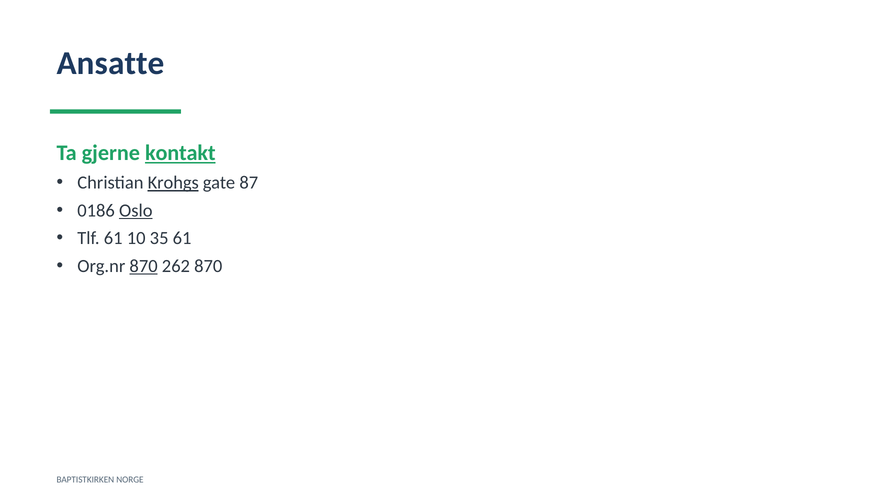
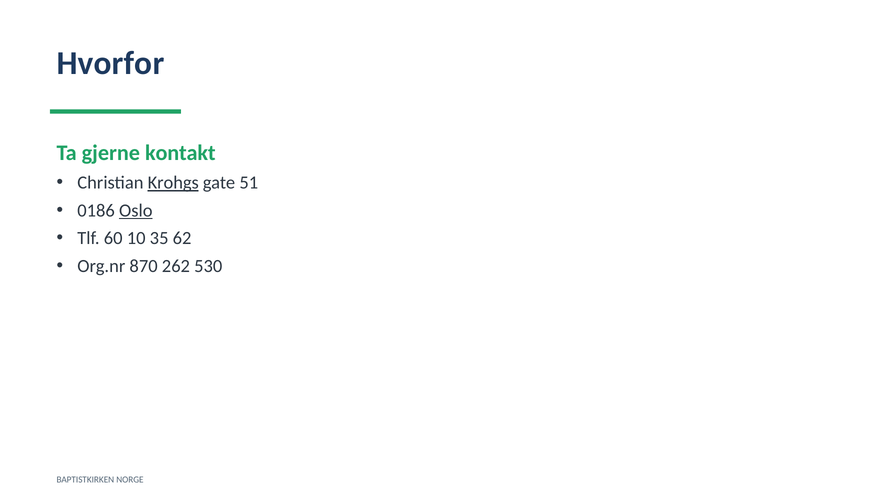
Ansatte: Ansatte -> Hvorfor
kontakt underline: present -> none
87: 87 -> 51
Tlf 61: 61 -> 60
35 61: 61 -> 62
870 at (144, 266) underline: present -> none
262 870: 870 -> 530
